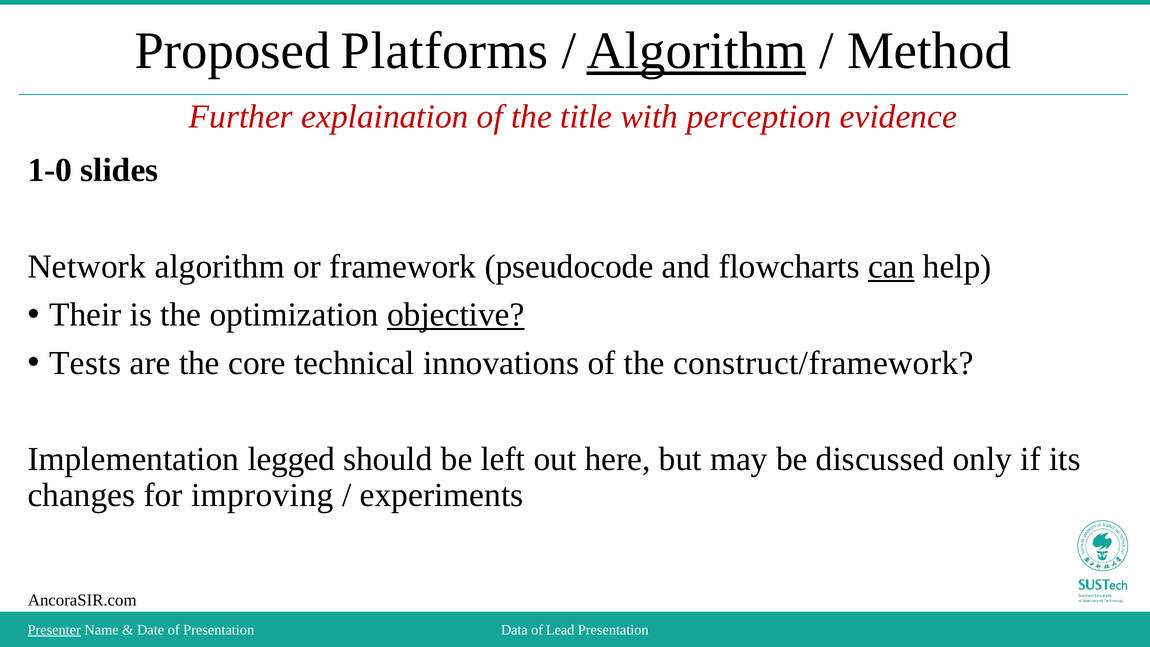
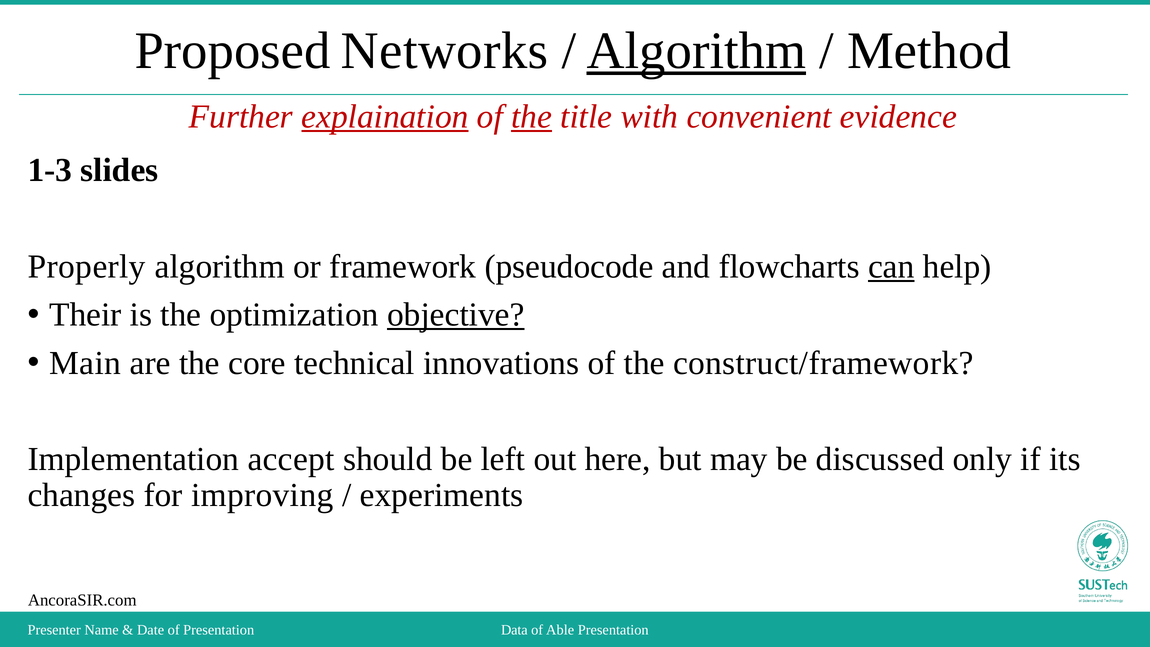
Platforms: Platforms -> Networks
explaination underline: none -> present
the at (532, 117) underline: none -> present
perception: perception -> convenient
1-0: 1-0 -> 1-3
Network: Network -> Properly
Tests: Tests -> Main
legged: legged -> accept
Presenter underline: present -> none
Lead: Lead -> Able
